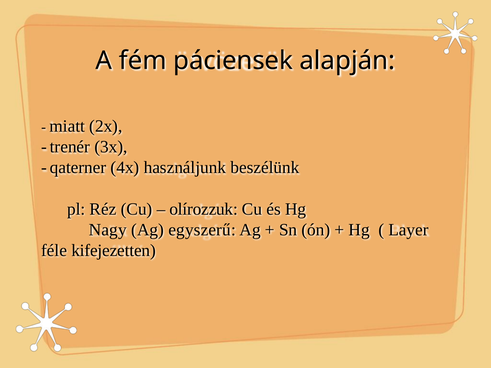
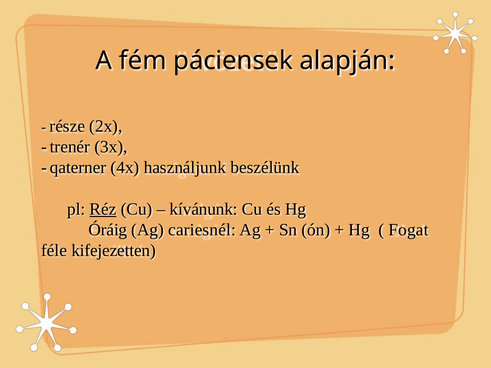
miatt: miatt -> része
Réz underline: none -> present
olírozzuk: olírozzuk -> kívánunk
Nagy: Nagy -> Óráig
egyszerű: egyszerű -> cariesnél
Layer: Layer -> Fogat
